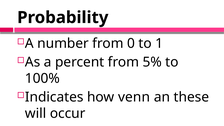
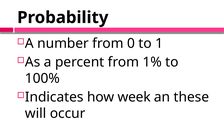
5%: 5% -> 1%
venn: venn -> week
